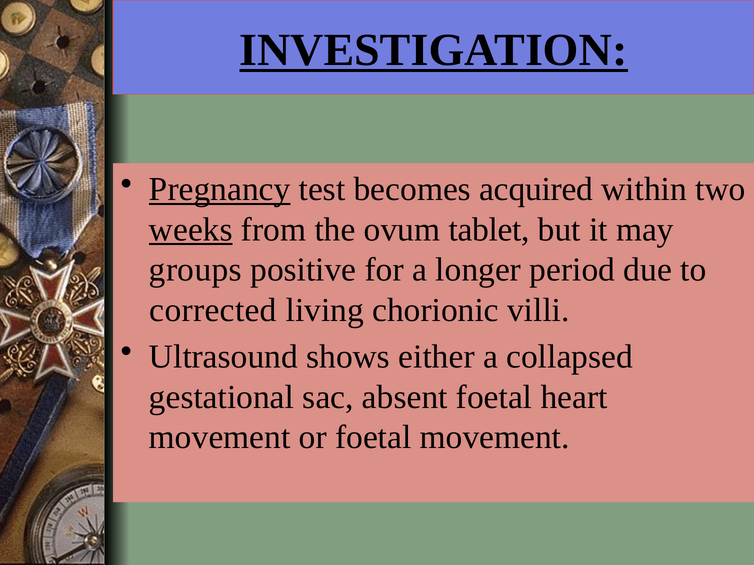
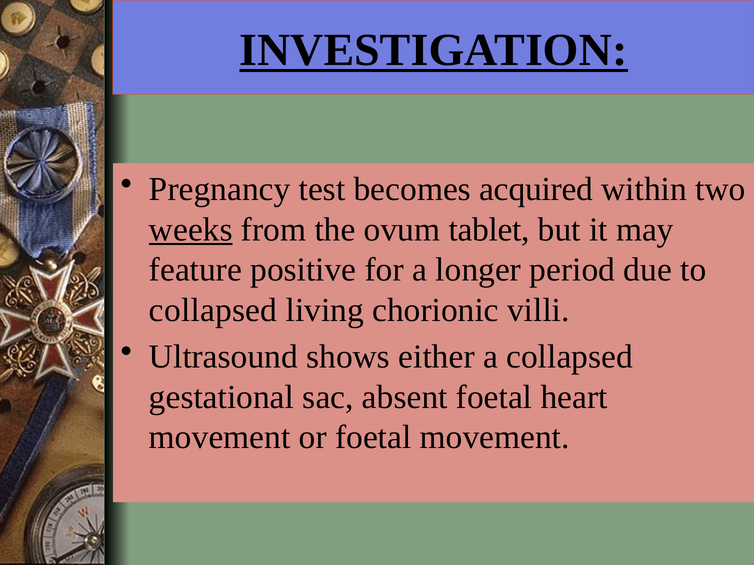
Pregnancy underline: present -> none
groups: groups -> feature
corrected at (213, 310): corrected -> collapsed
